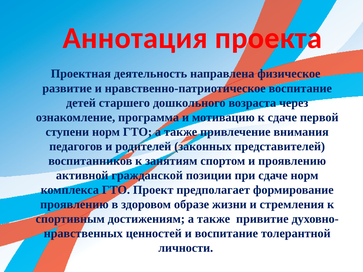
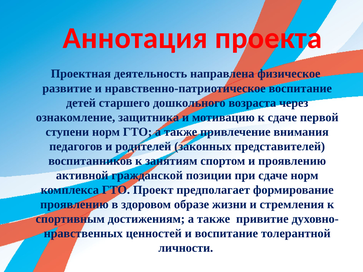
программа: программа -> защитника
